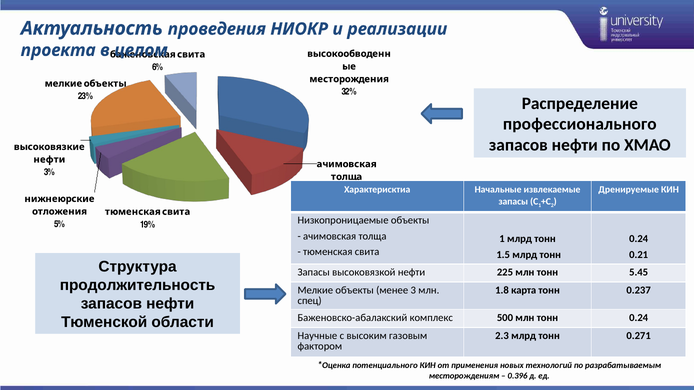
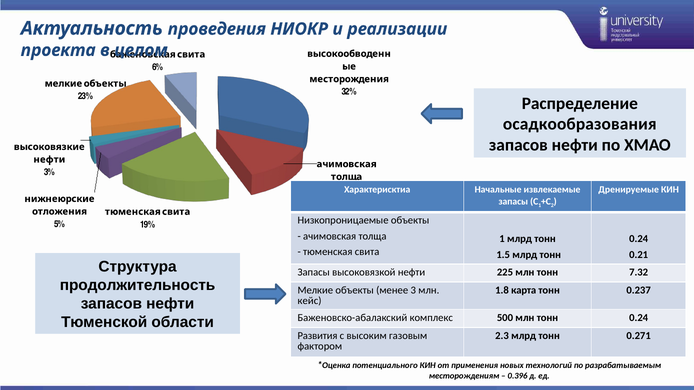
профессионального: профессионального -> осадкообразования
5.45: 5.45 -> 7.32
спец: спец -> кейс
Научные: Научные -> Развития
